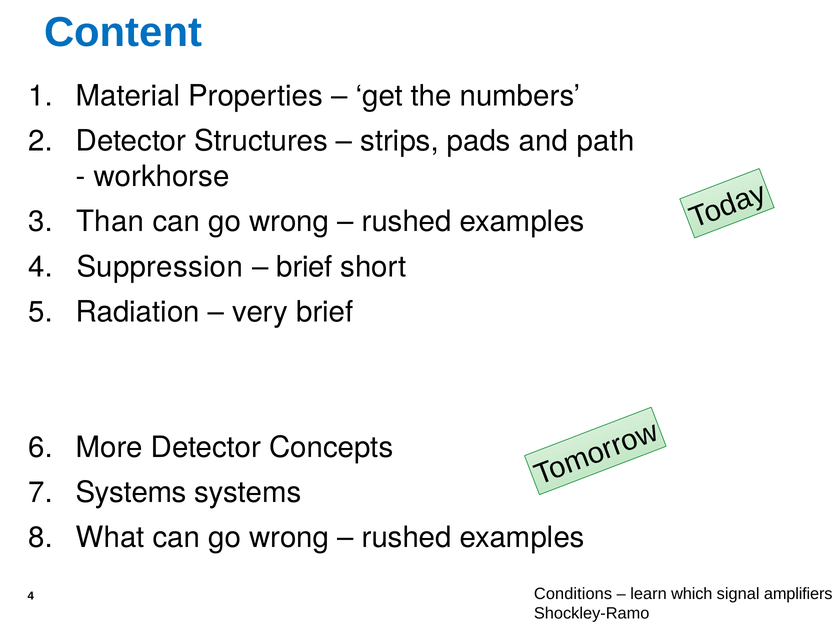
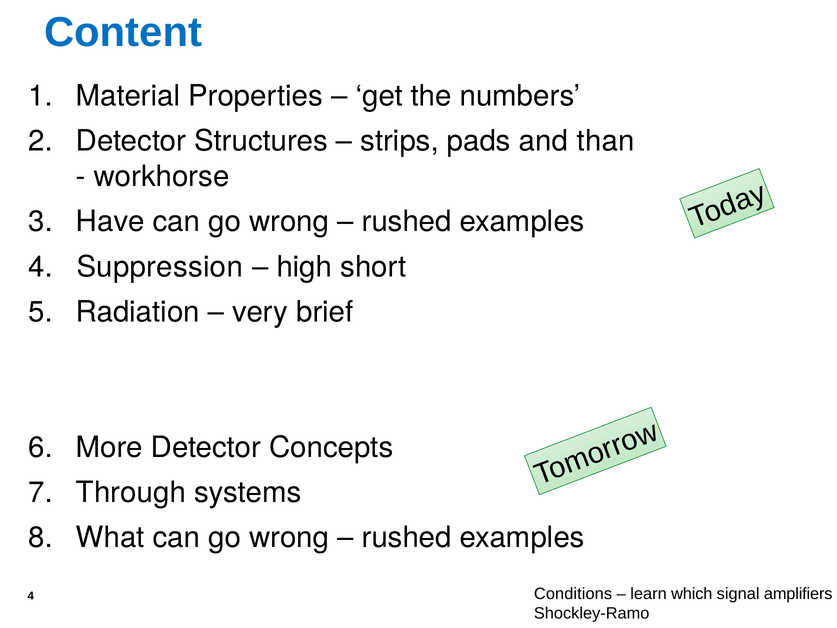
path: path -> than
Than: Than -> Have
brief at (305, 267): brief -> high
Systems at (131, 492): Systems -> Through
